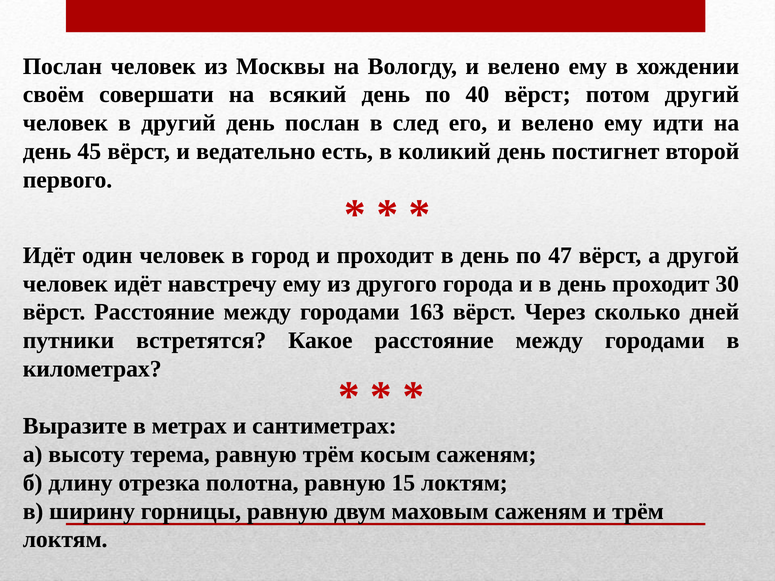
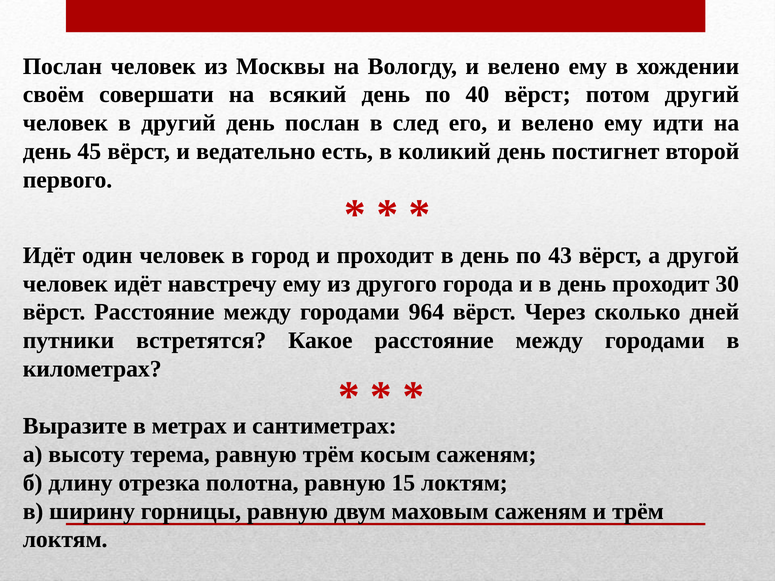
47: 47 -> 43
163: 163 -> 964
